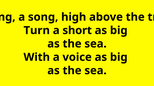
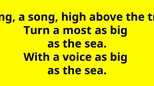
short: short -> most
